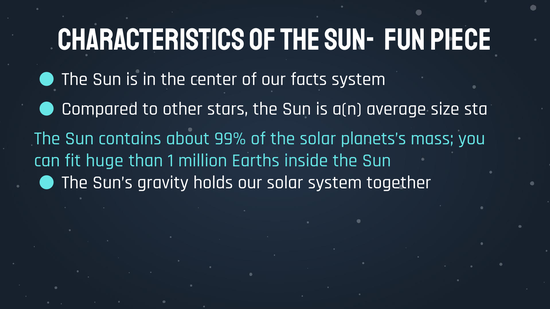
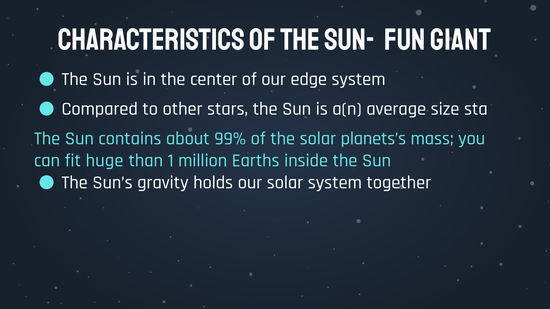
piece: piece -> giant
facts: facts -> edge
